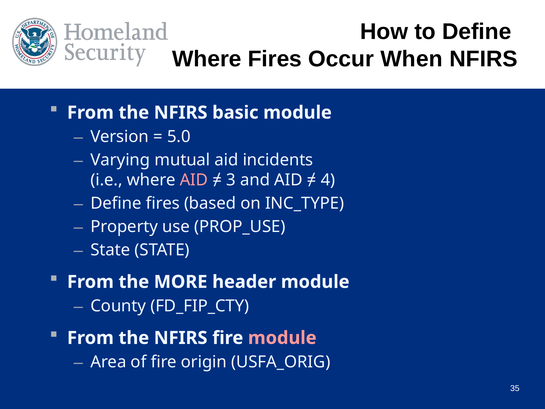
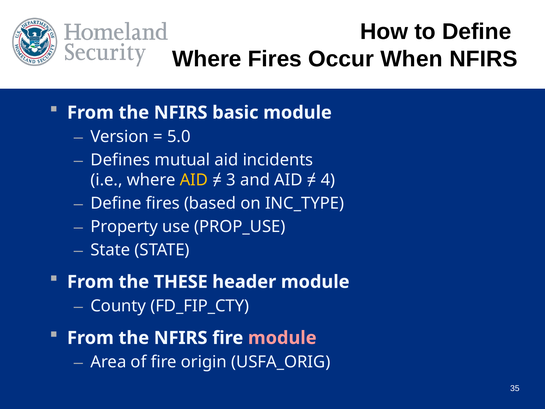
Varying: Varying -> Defines
AID at (194, 180) colour: pink -> yellow
MORE: MORE -> THESE
